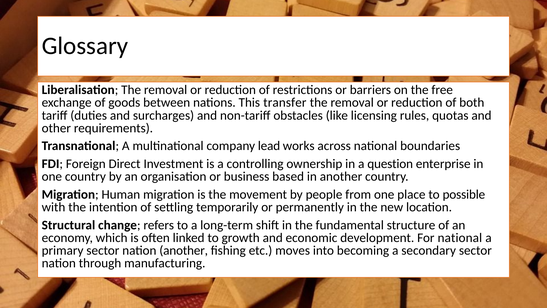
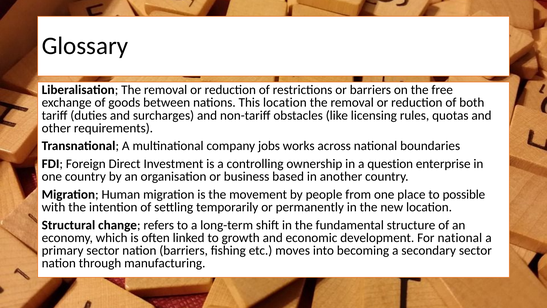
This transfer: transfer -> location
lead: lead -> jobs
nation another: another -> barriers
